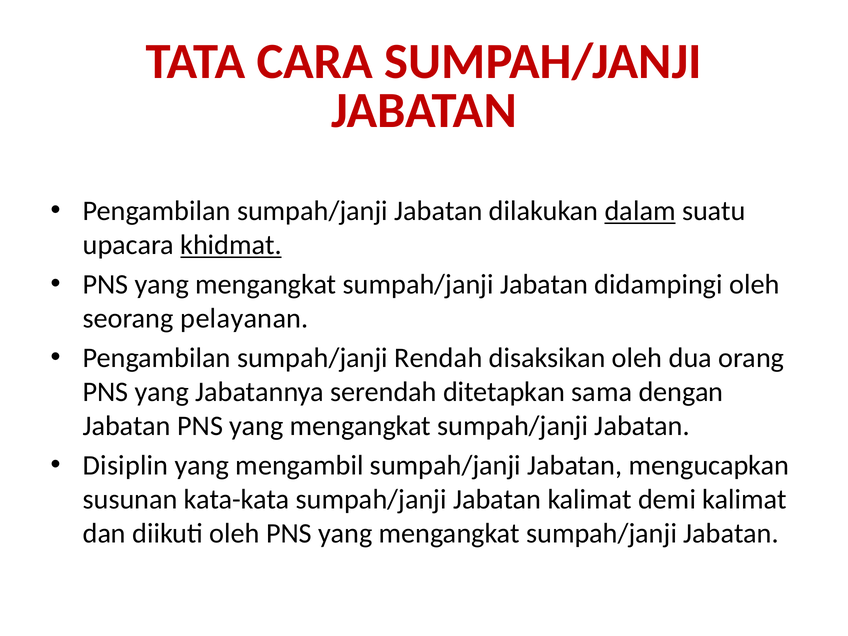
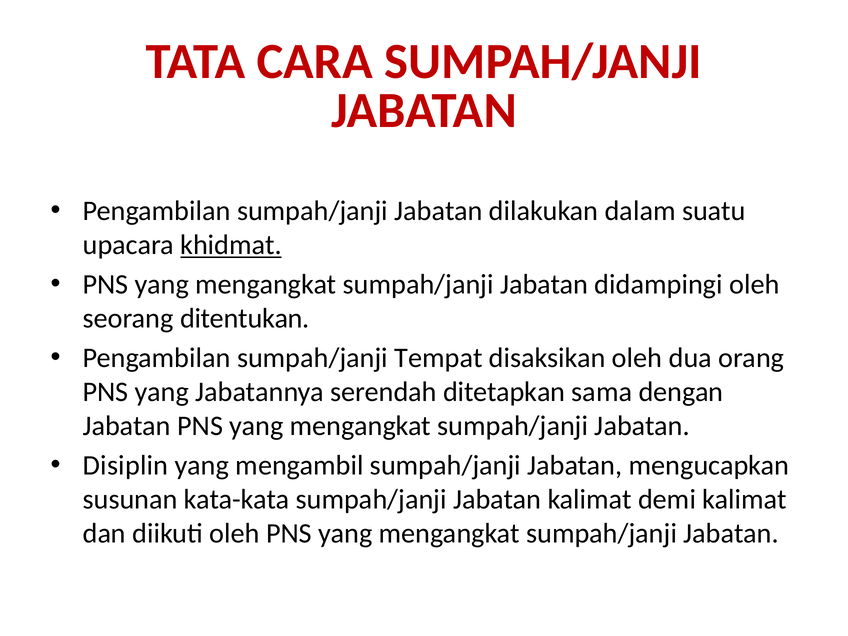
dalam underline: present -> none
pelayanan: pelayanan -> ditentukan
Rendah: Rendah -> Tempat
